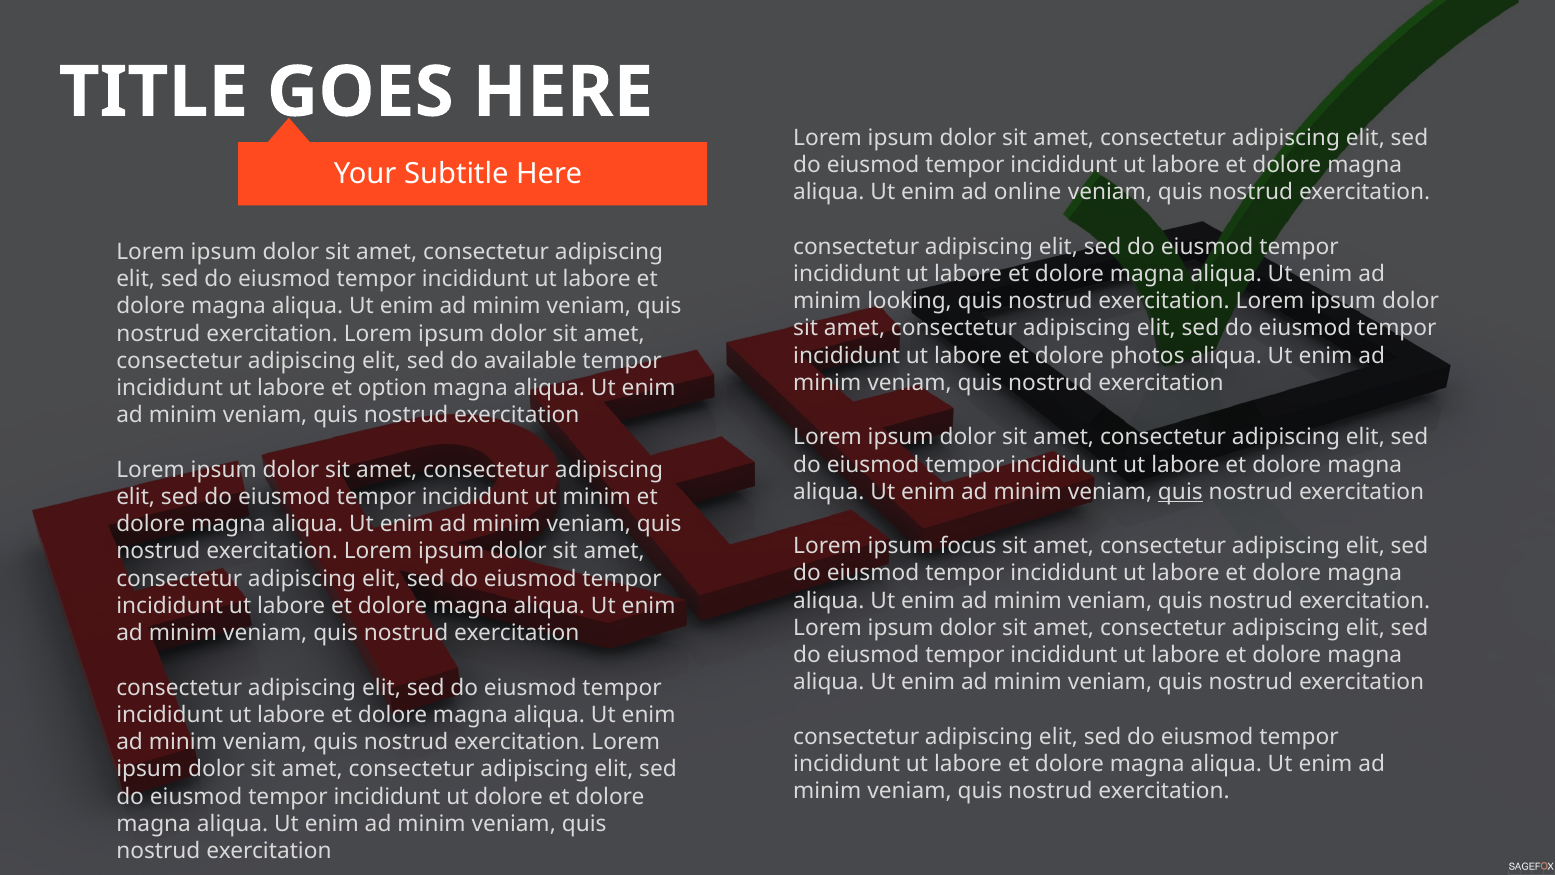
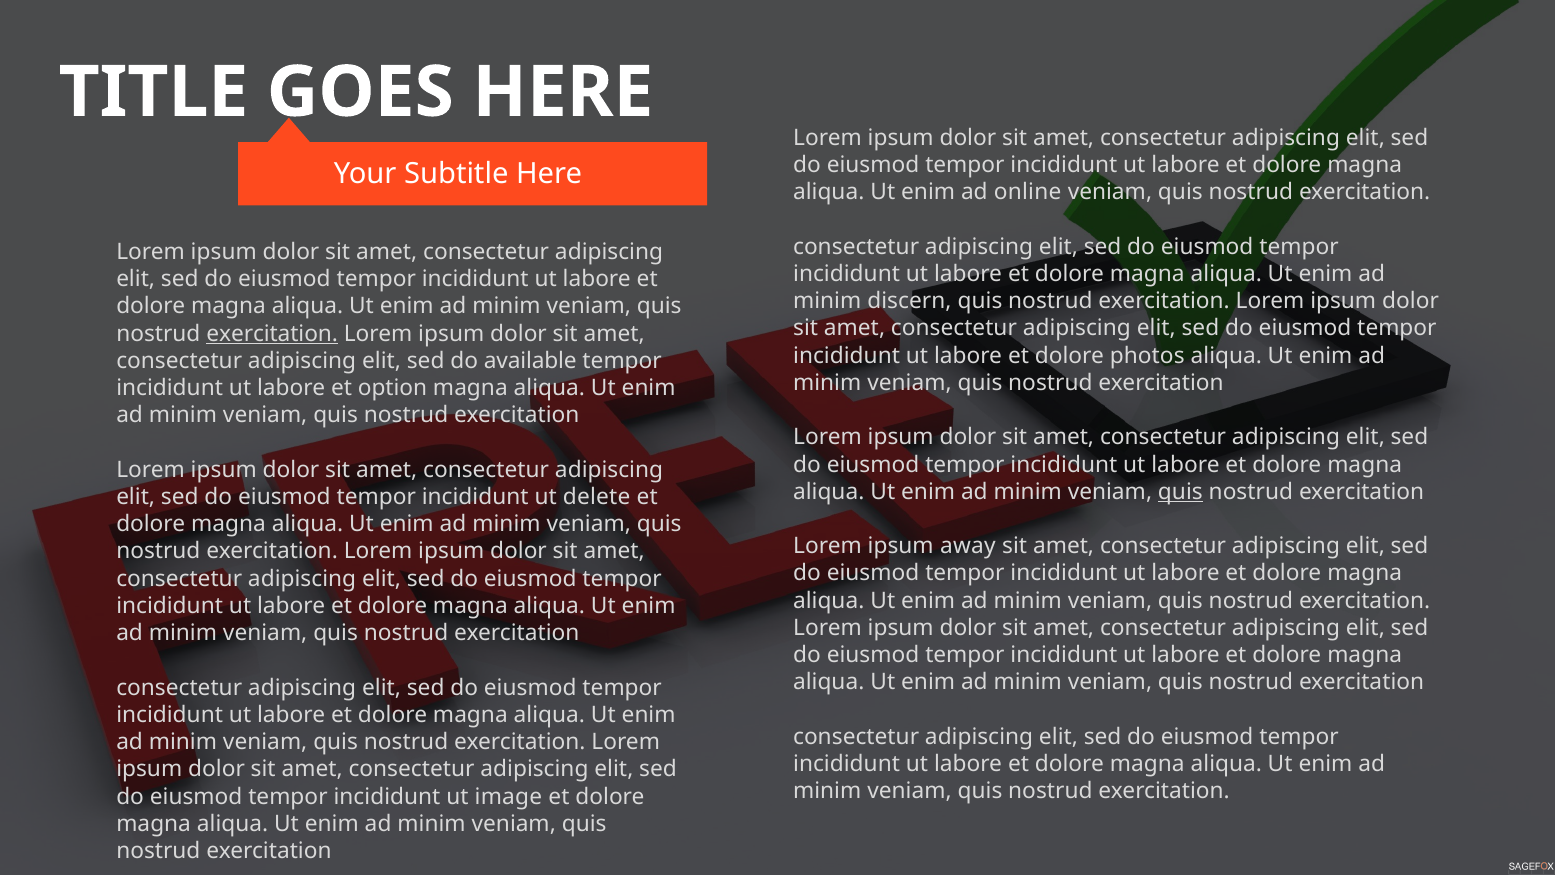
looking: looking -> discern
exercitation at (272, 333) underline: none -> present
ut minim: minim -> delete
focus: focus -> away
ut dolore: dolore -> image
